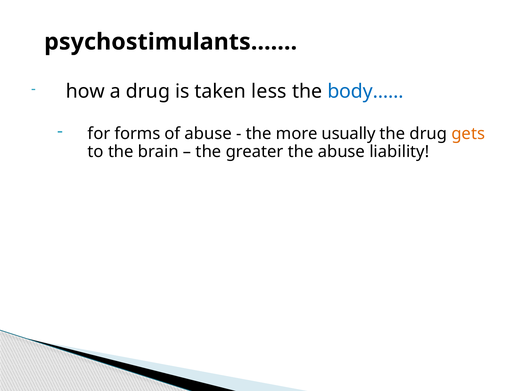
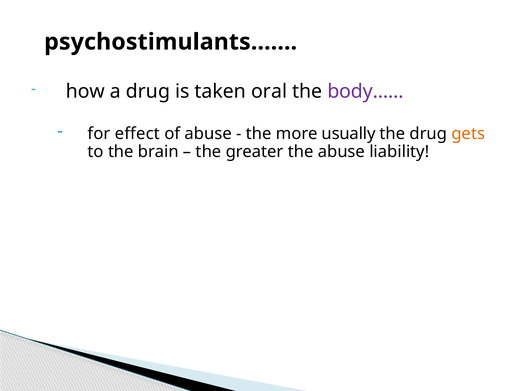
less: less -> oral
body…… colour: blue -> purple
forms: forms -> effect
